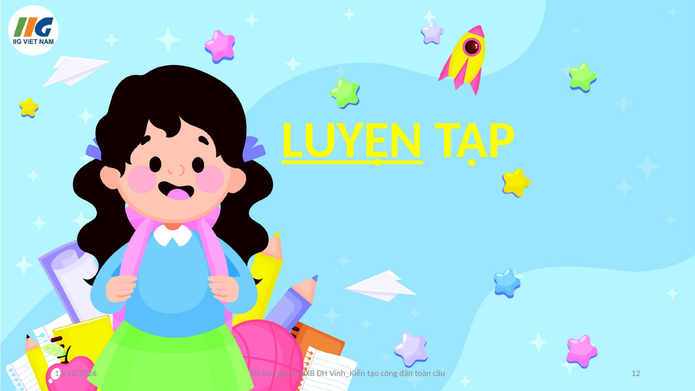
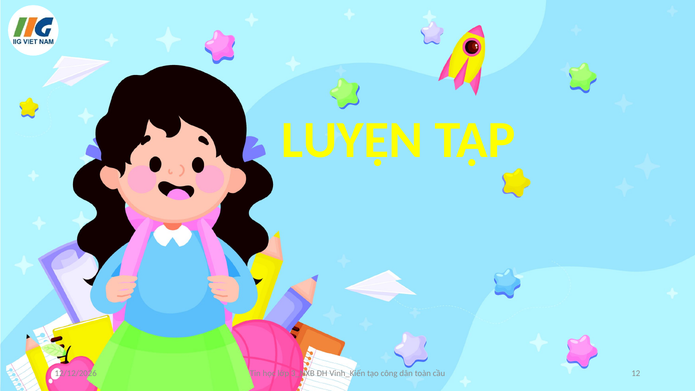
LUYỆN underline: present -> none
